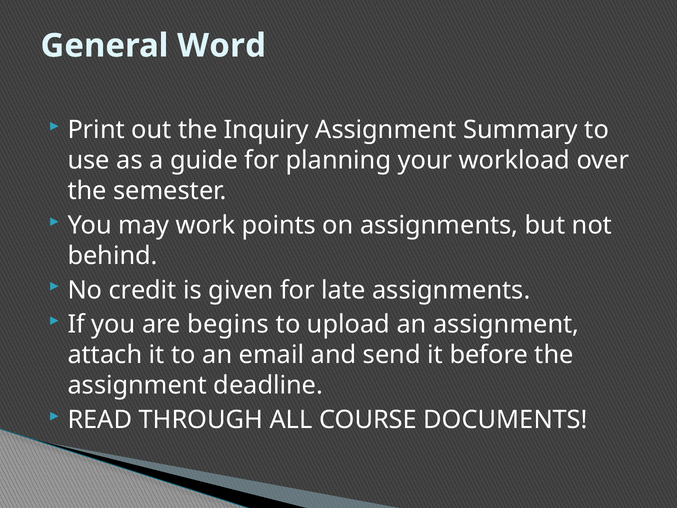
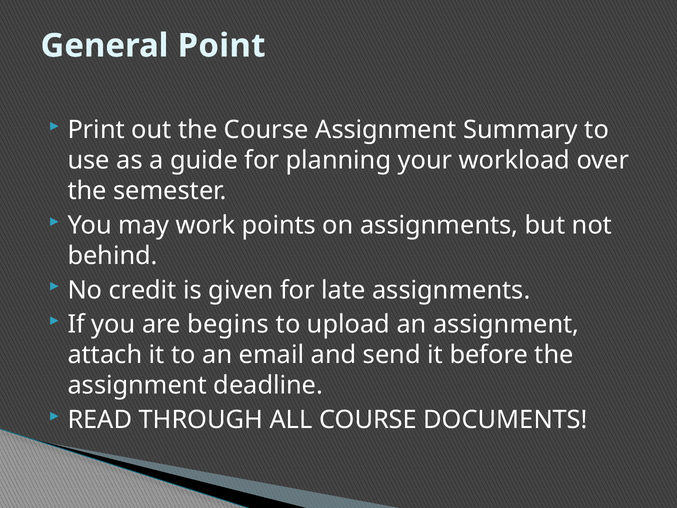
Word: Word -> Point
the Inquiry: Inquiry -> Course
